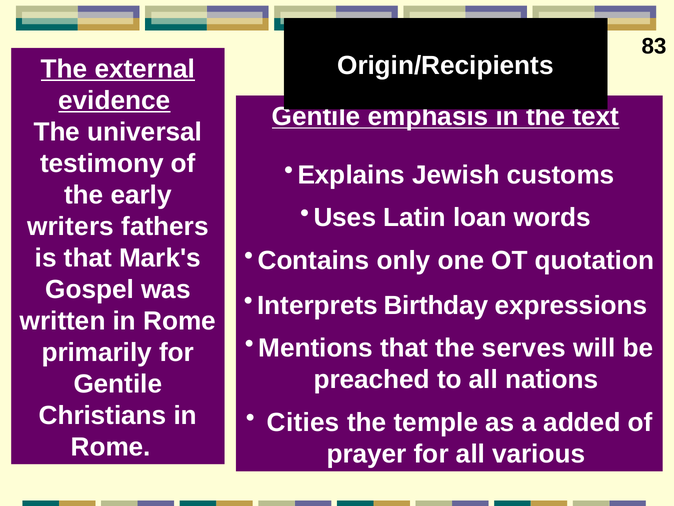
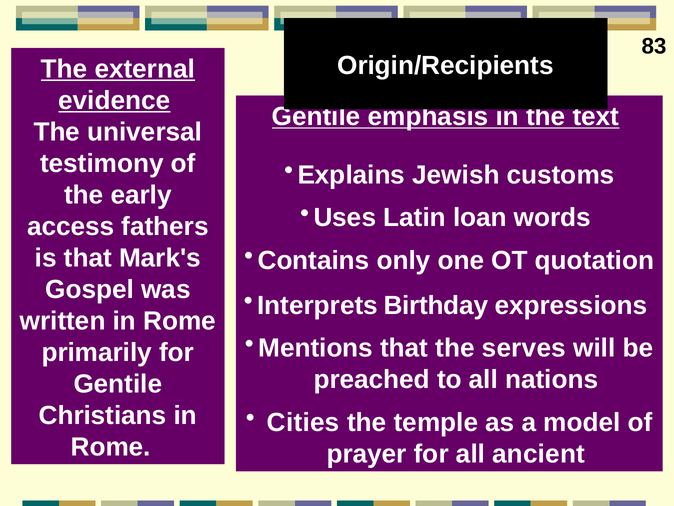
writers: writers -> access
added: added -> model
various: various -> ancient
